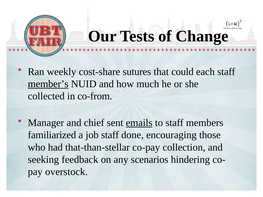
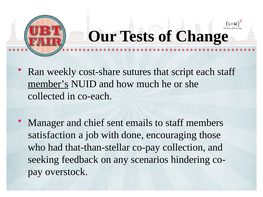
could: could -> script
co-from: co-from -> co-each
emails underline: present -> none
familiarized: familiarized -> satisfaction
job staff: staff -> with
